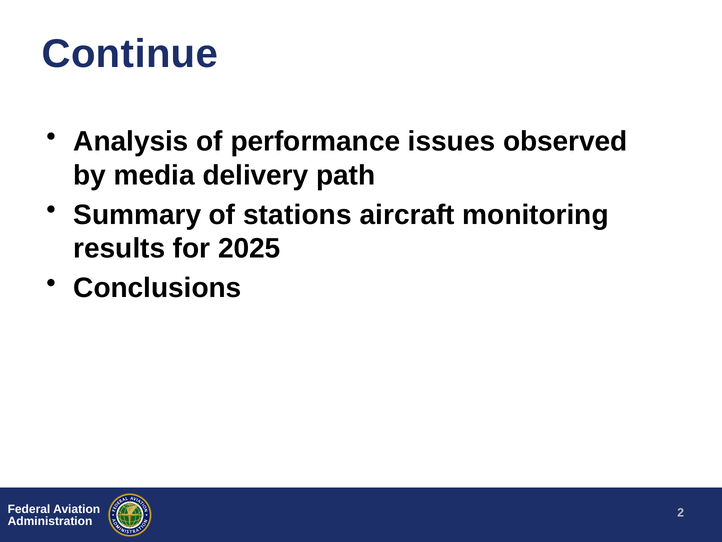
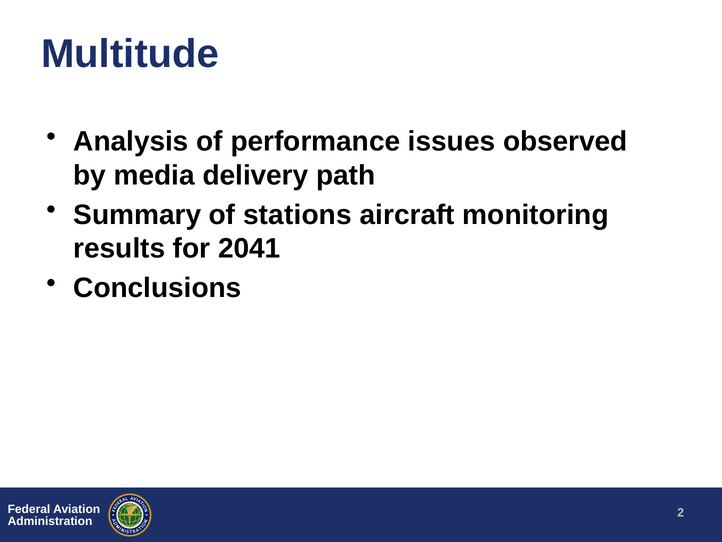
Continue: Continue -> Multitude
2025: 2025 -> 2041
